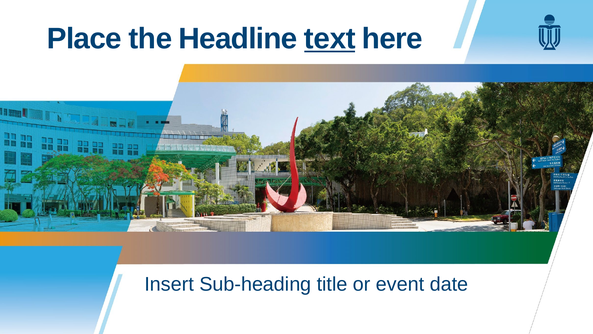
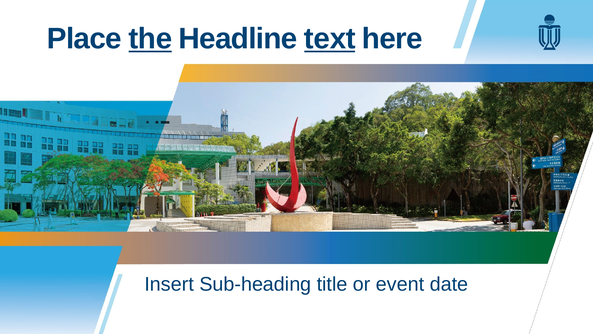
the underline: none -> present
